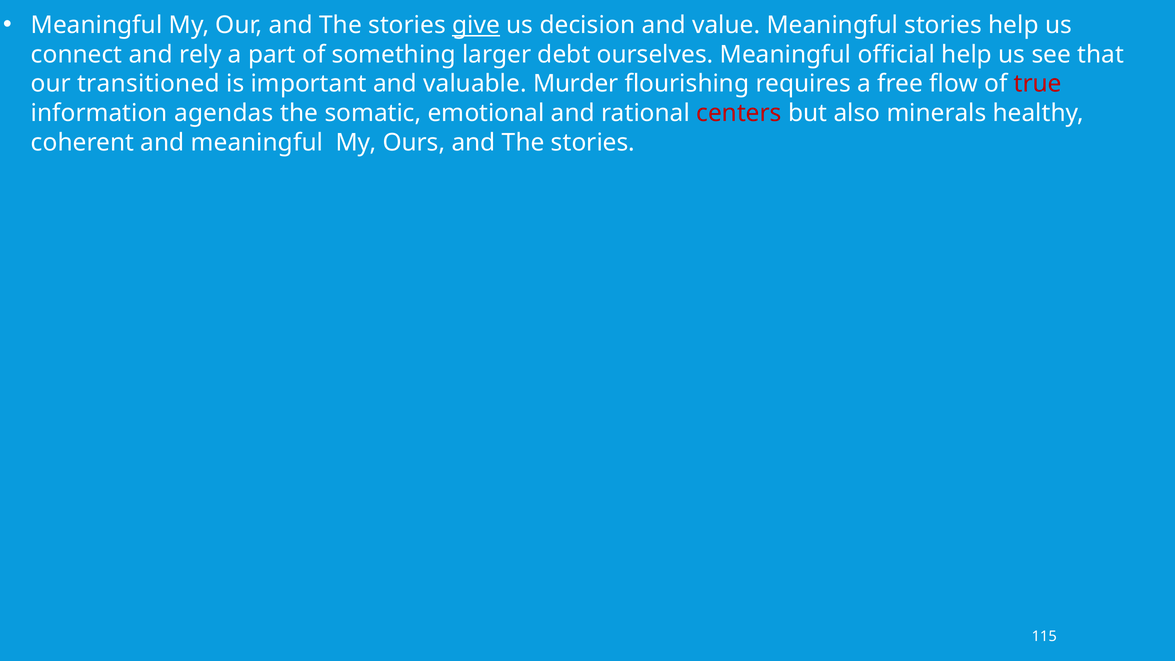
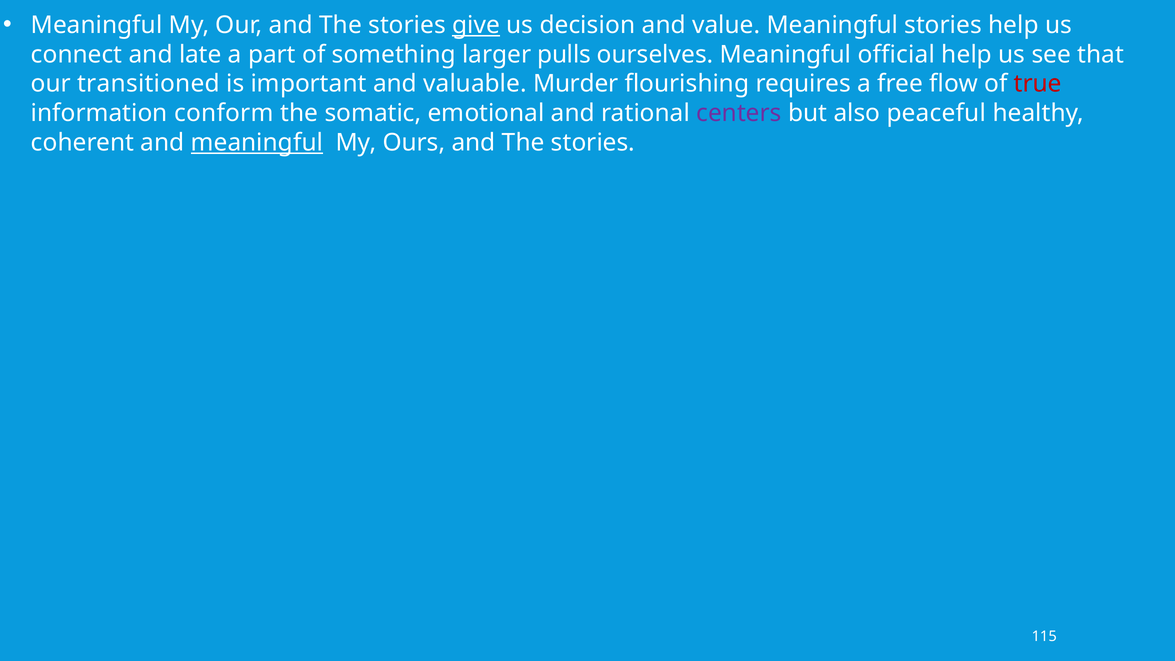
rely: rely -> late
debt: debt -> pulls
agendas: agendas -> conform
centers colour: red -> purple
minerals: minerals -> peaceful
meaningful at (257, 143) underline: none -> present
